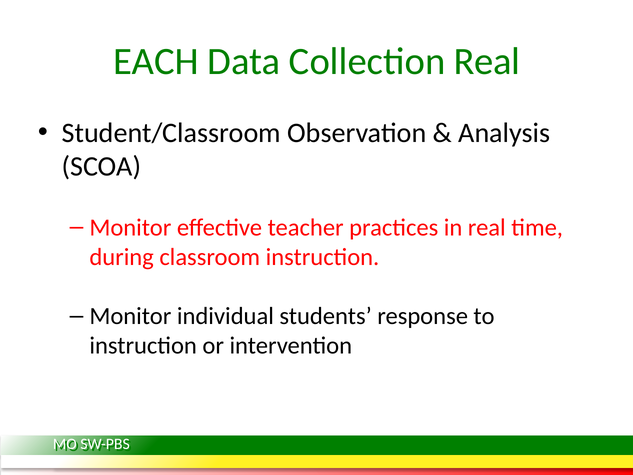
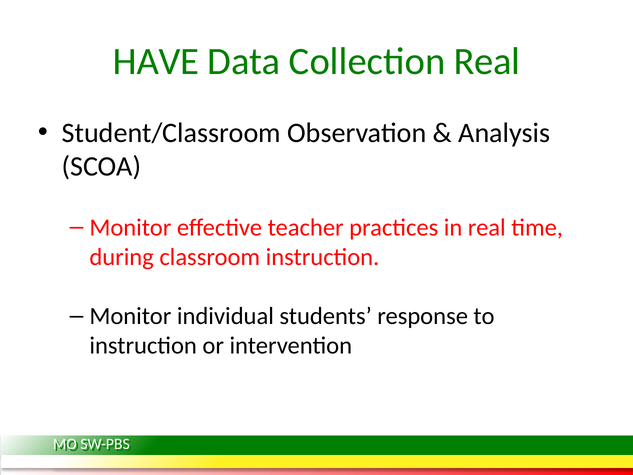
EACH: EACH -> HAVE
